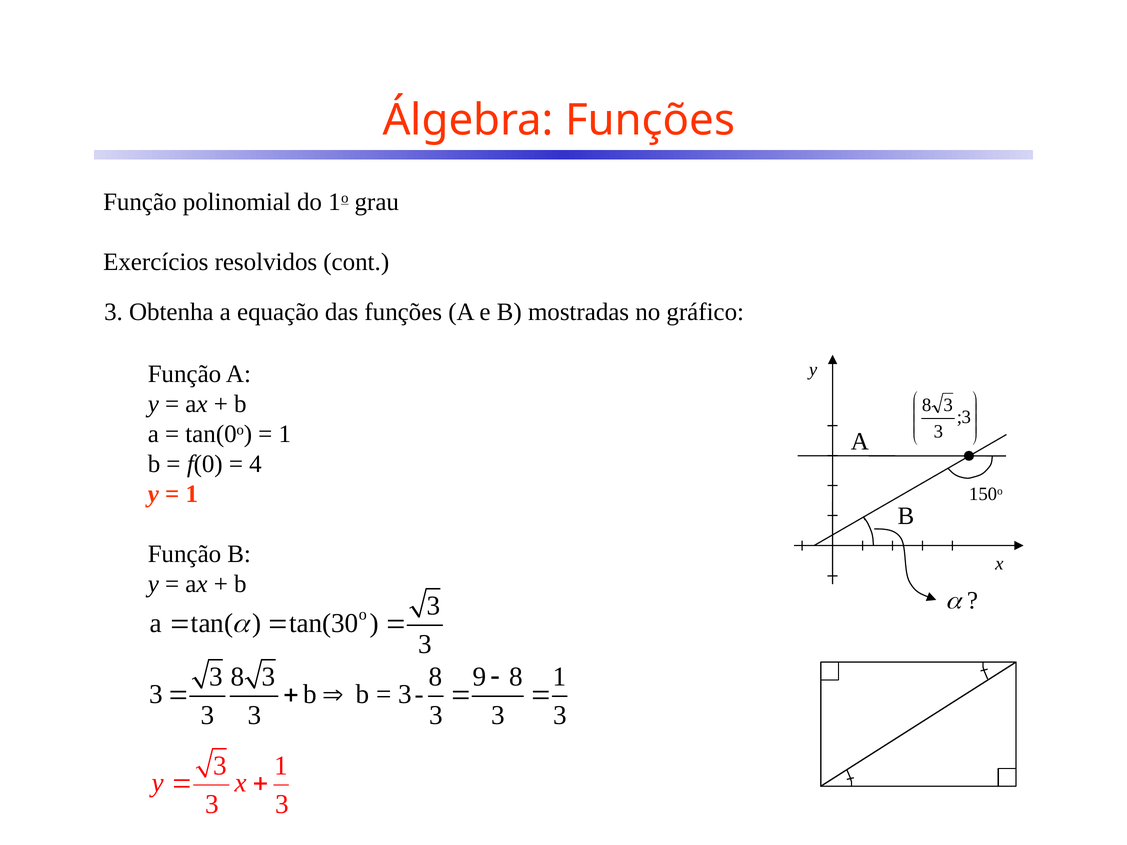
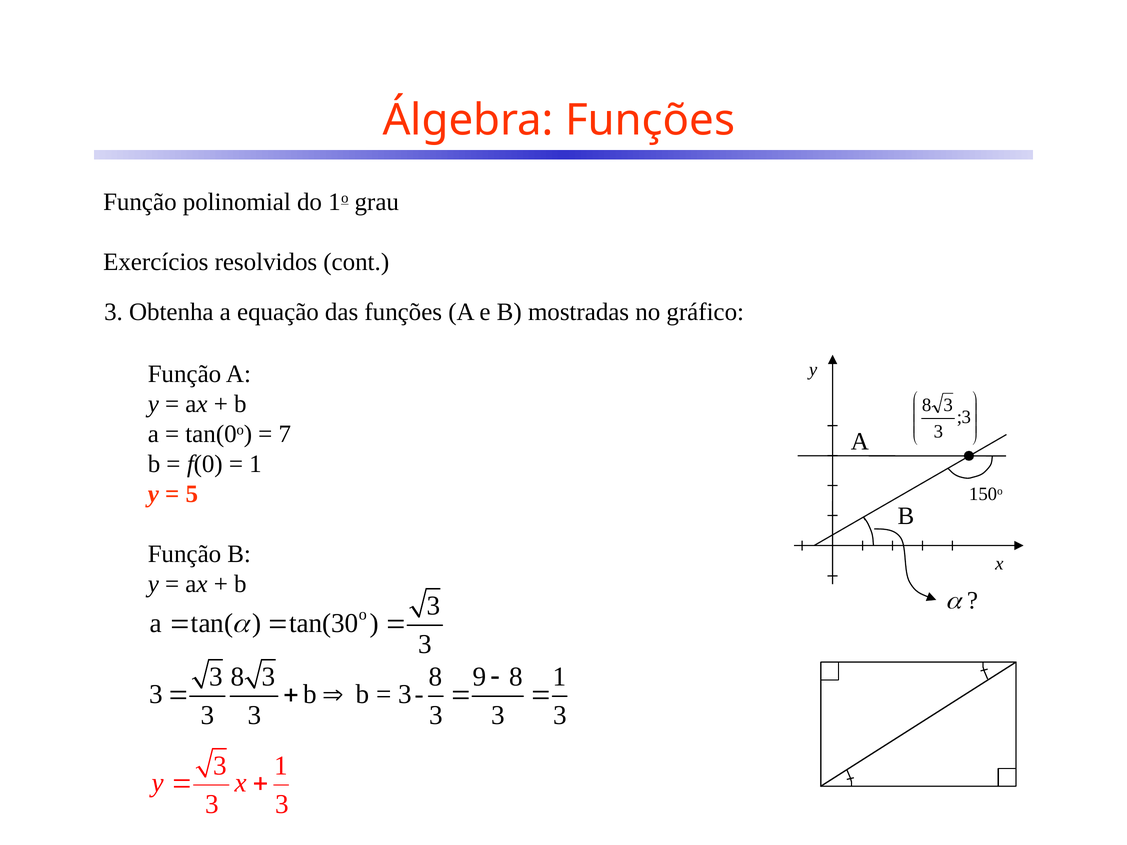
1 at (285, 434): 1 -> 7
4 at (255, 464): 4 -> 1
1 at (192, 494): 1 -> 5
